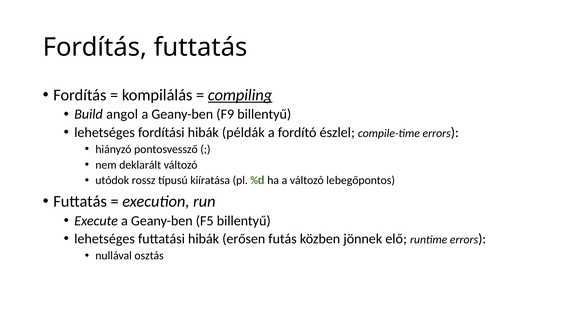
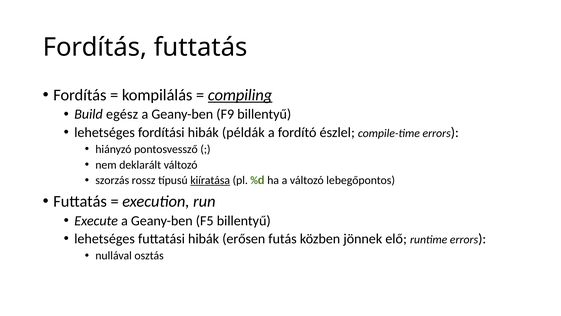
angol: angol -> egész
utódok: utódok -> szorzás
kiíratása underline: none -> present
